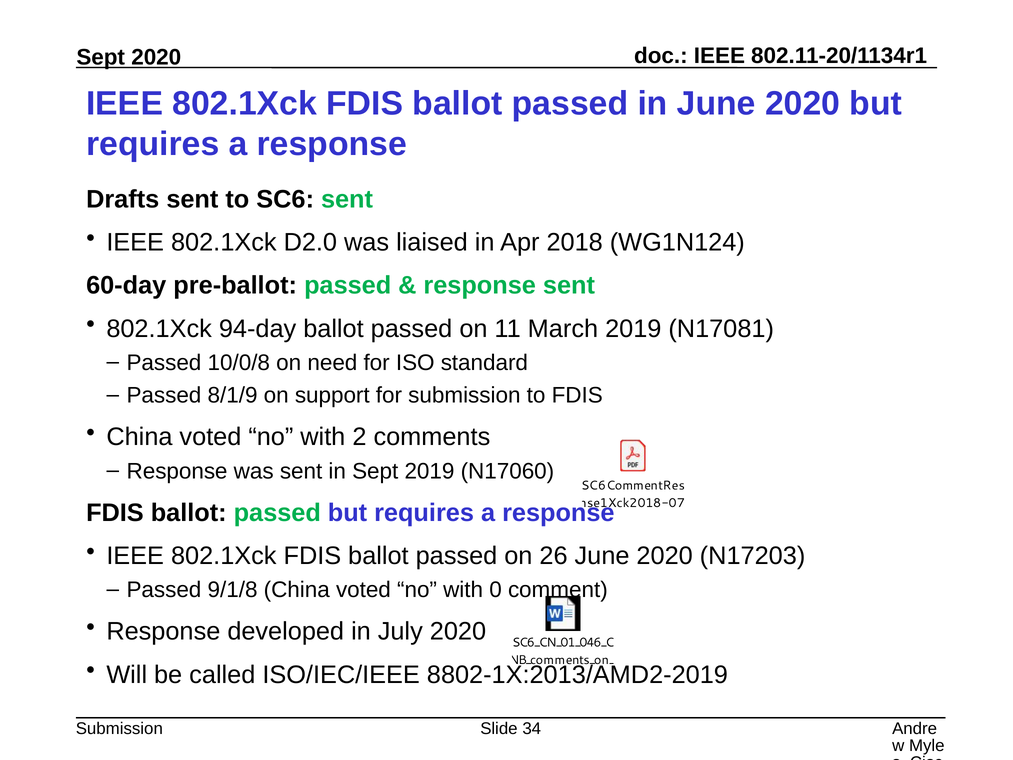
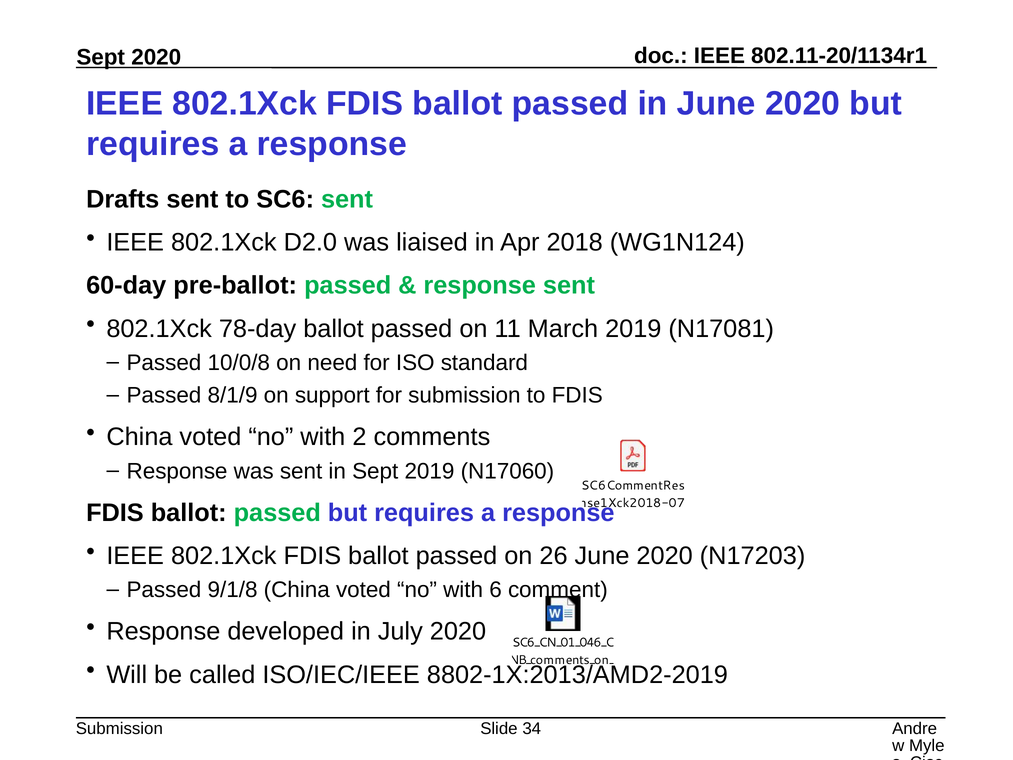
94-day: 94-day -> 78-day
0: 0 -> 6
